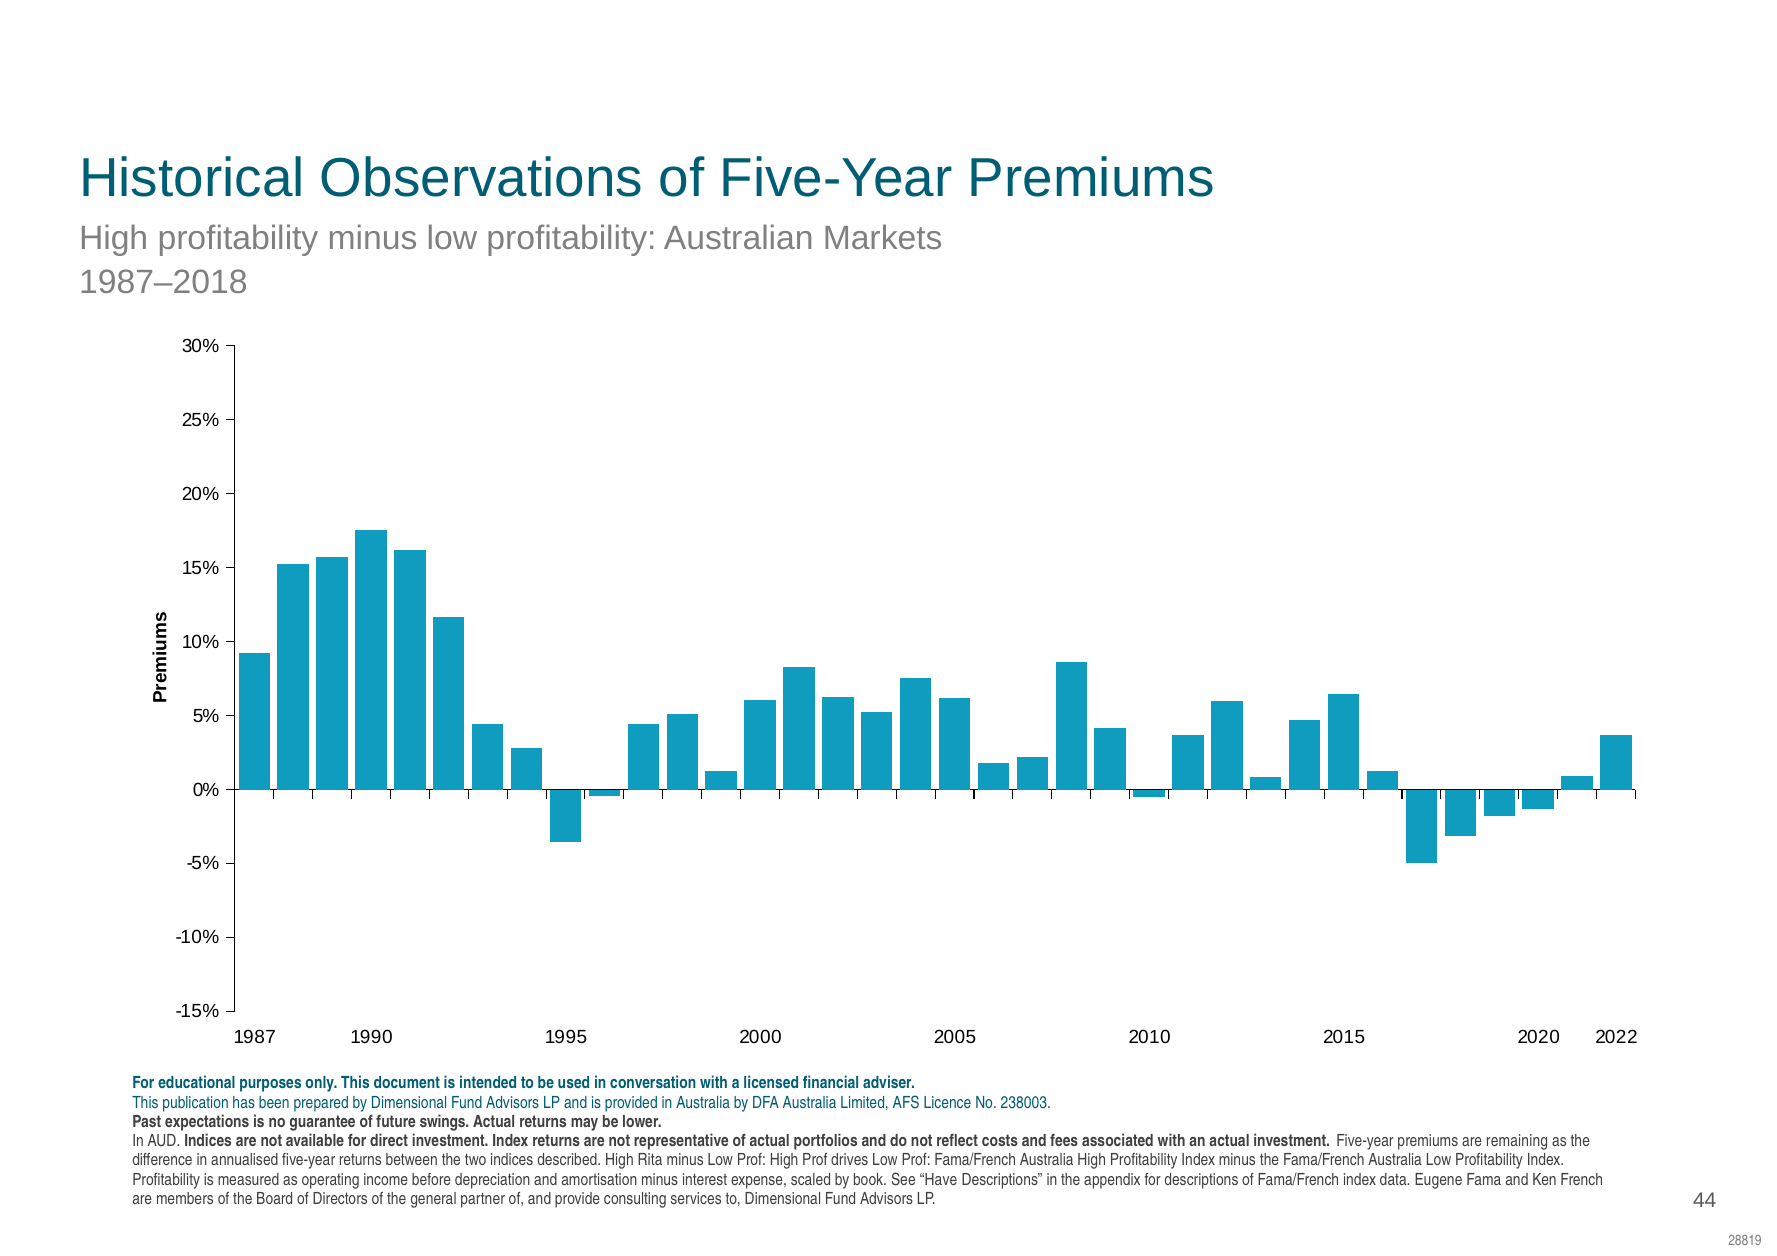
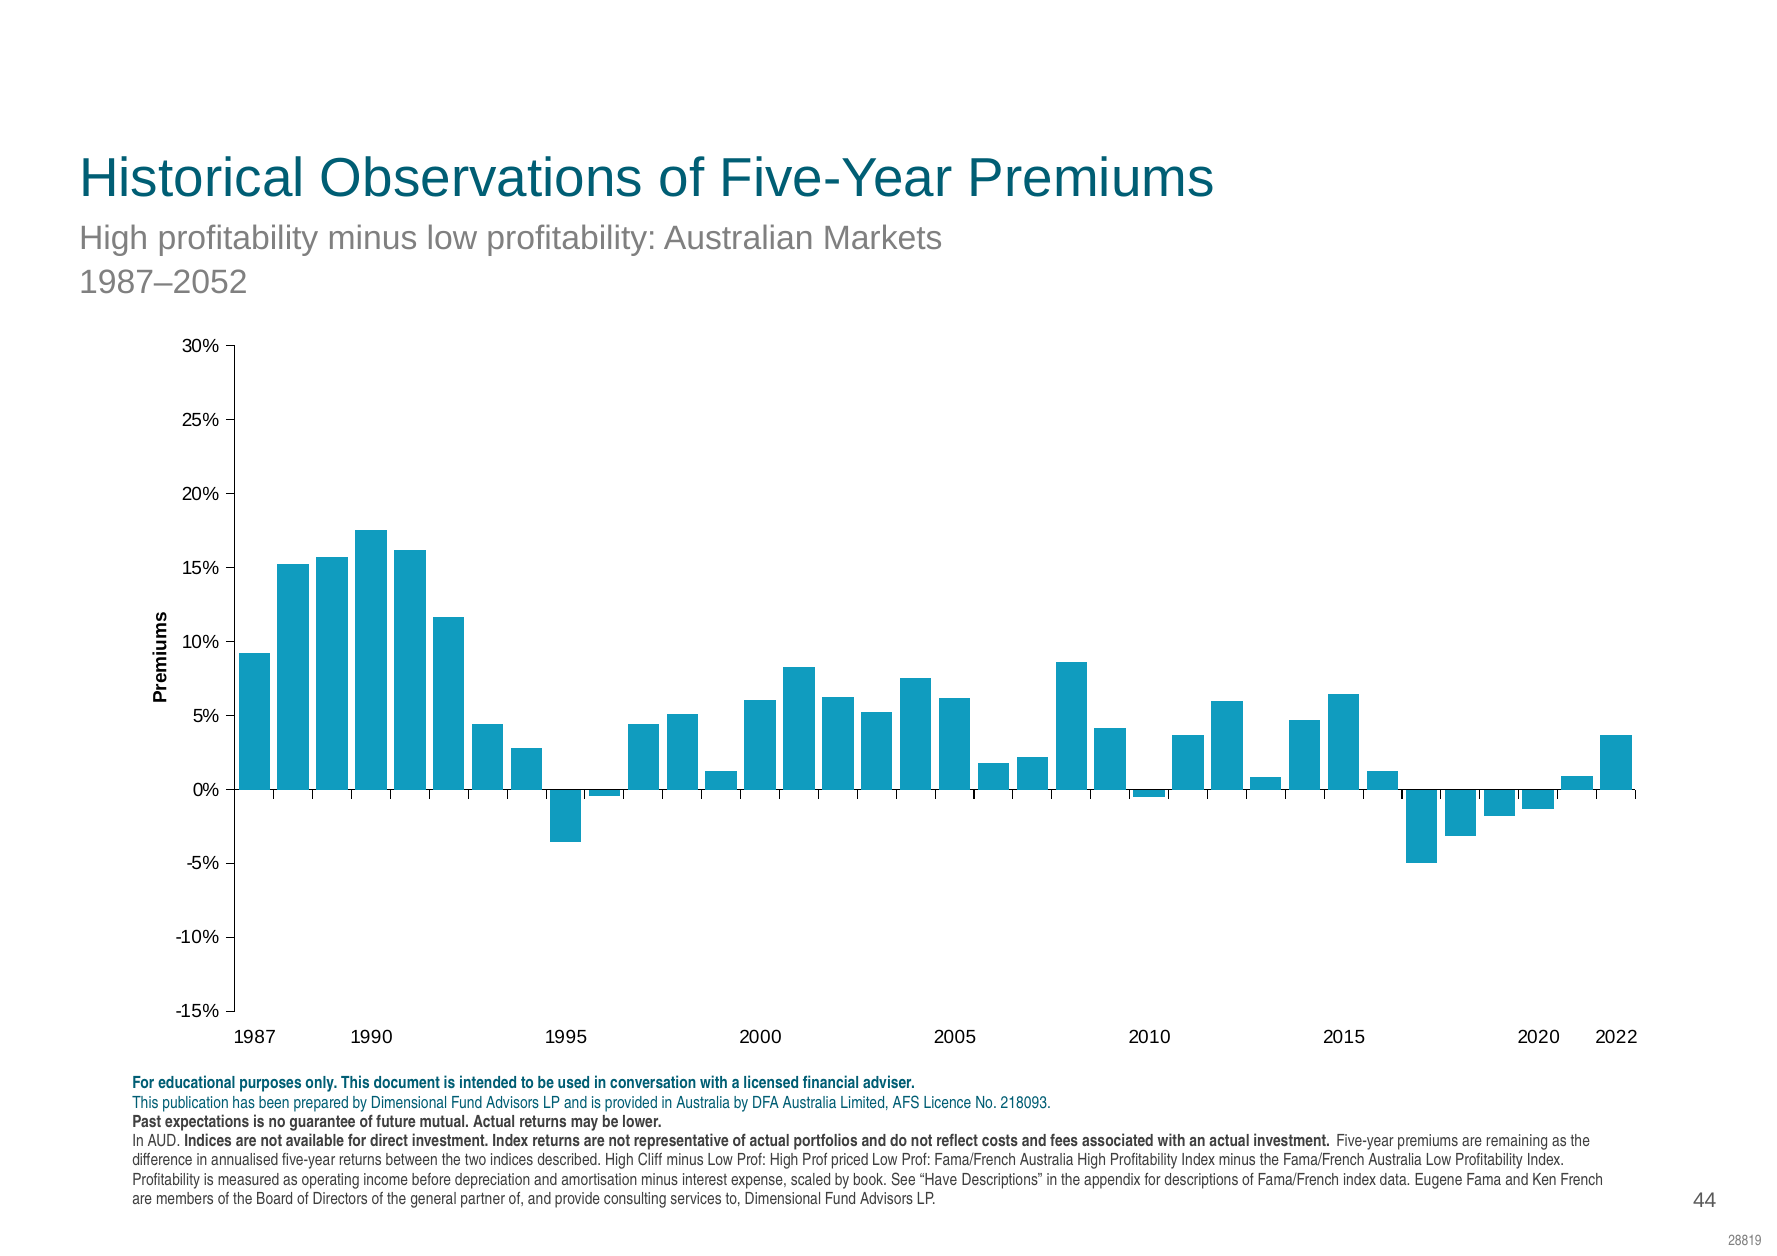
1987–2018: 1987–2018 -> 1987–2052
238003: 238003 -> 218093
swings: swings -> mutual
Rita: Rita -> Cliff
drives: drives -> priced
